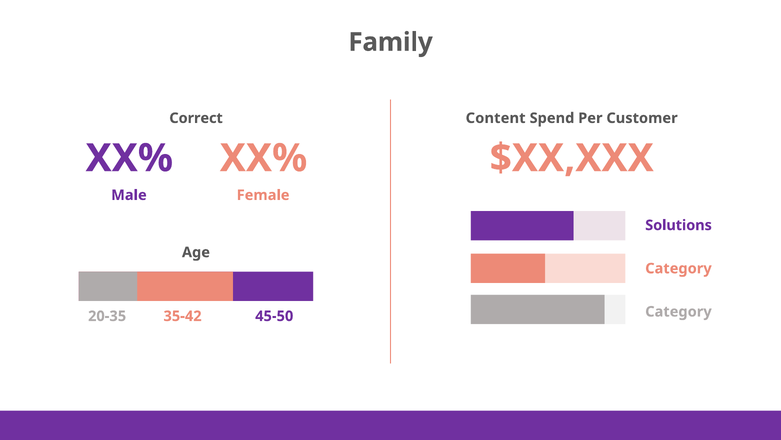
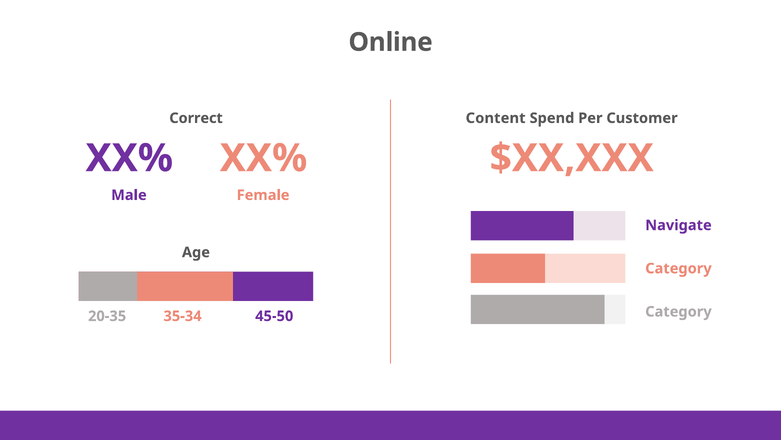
Family: Family -> Online
Solutions: Solutions -> Navigate
35-42: 35-42 -> 35-34
